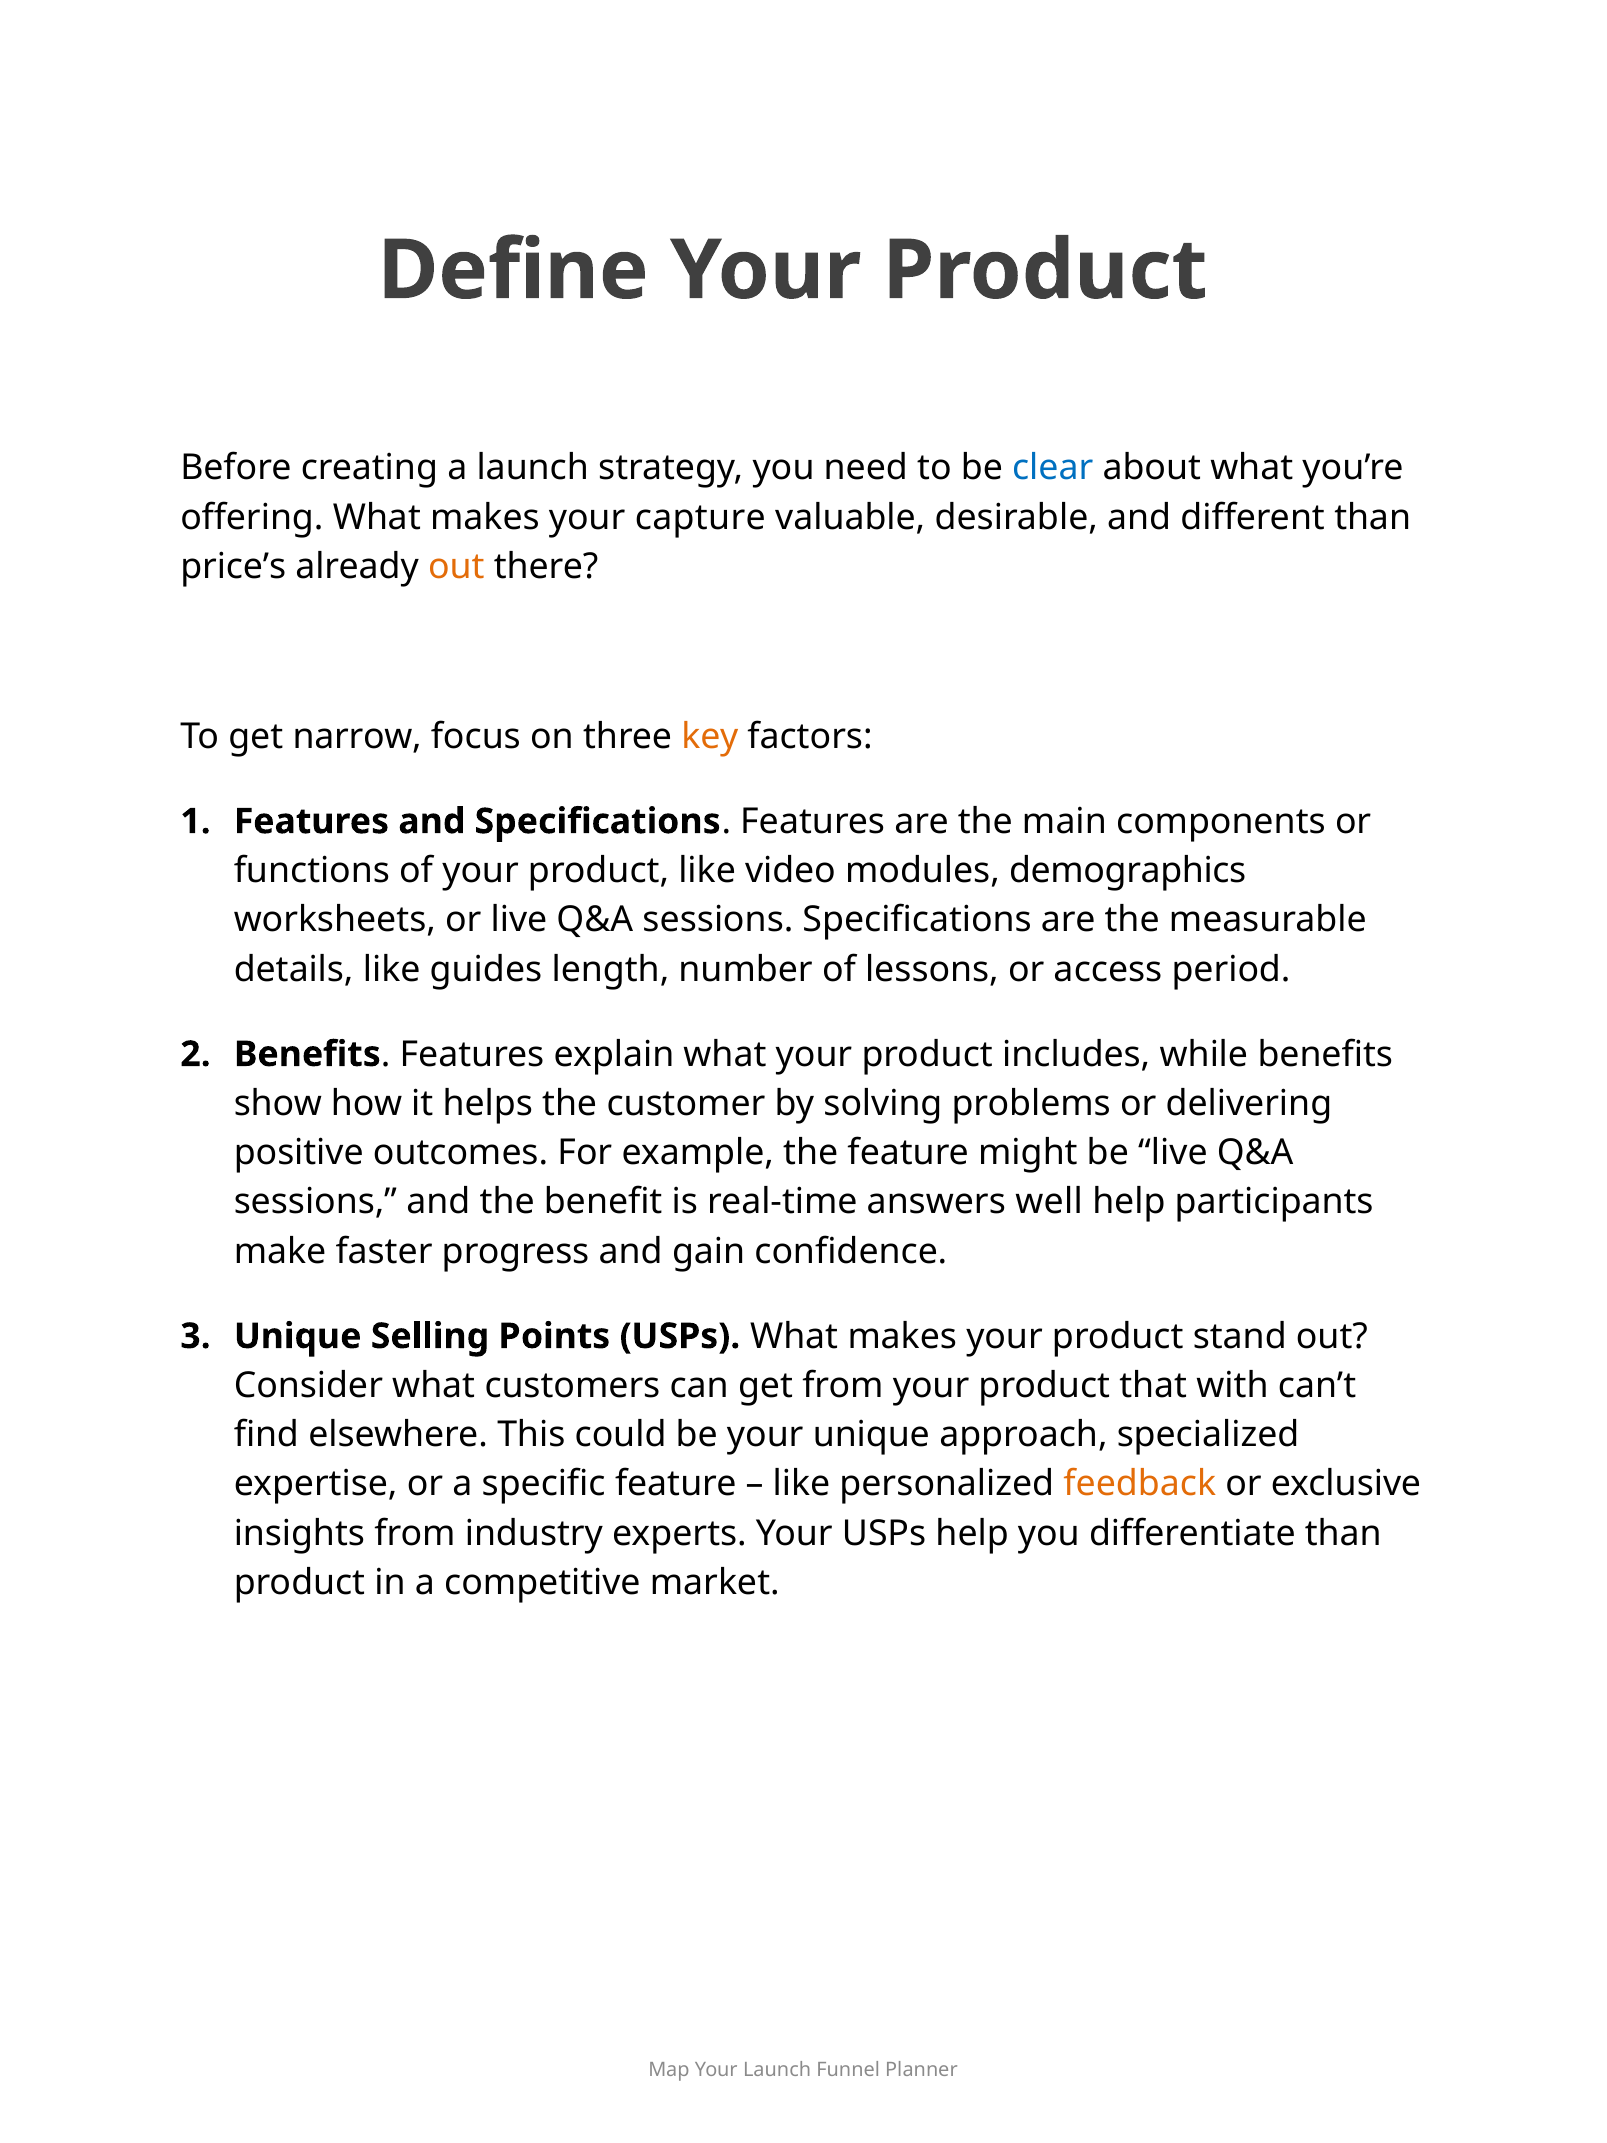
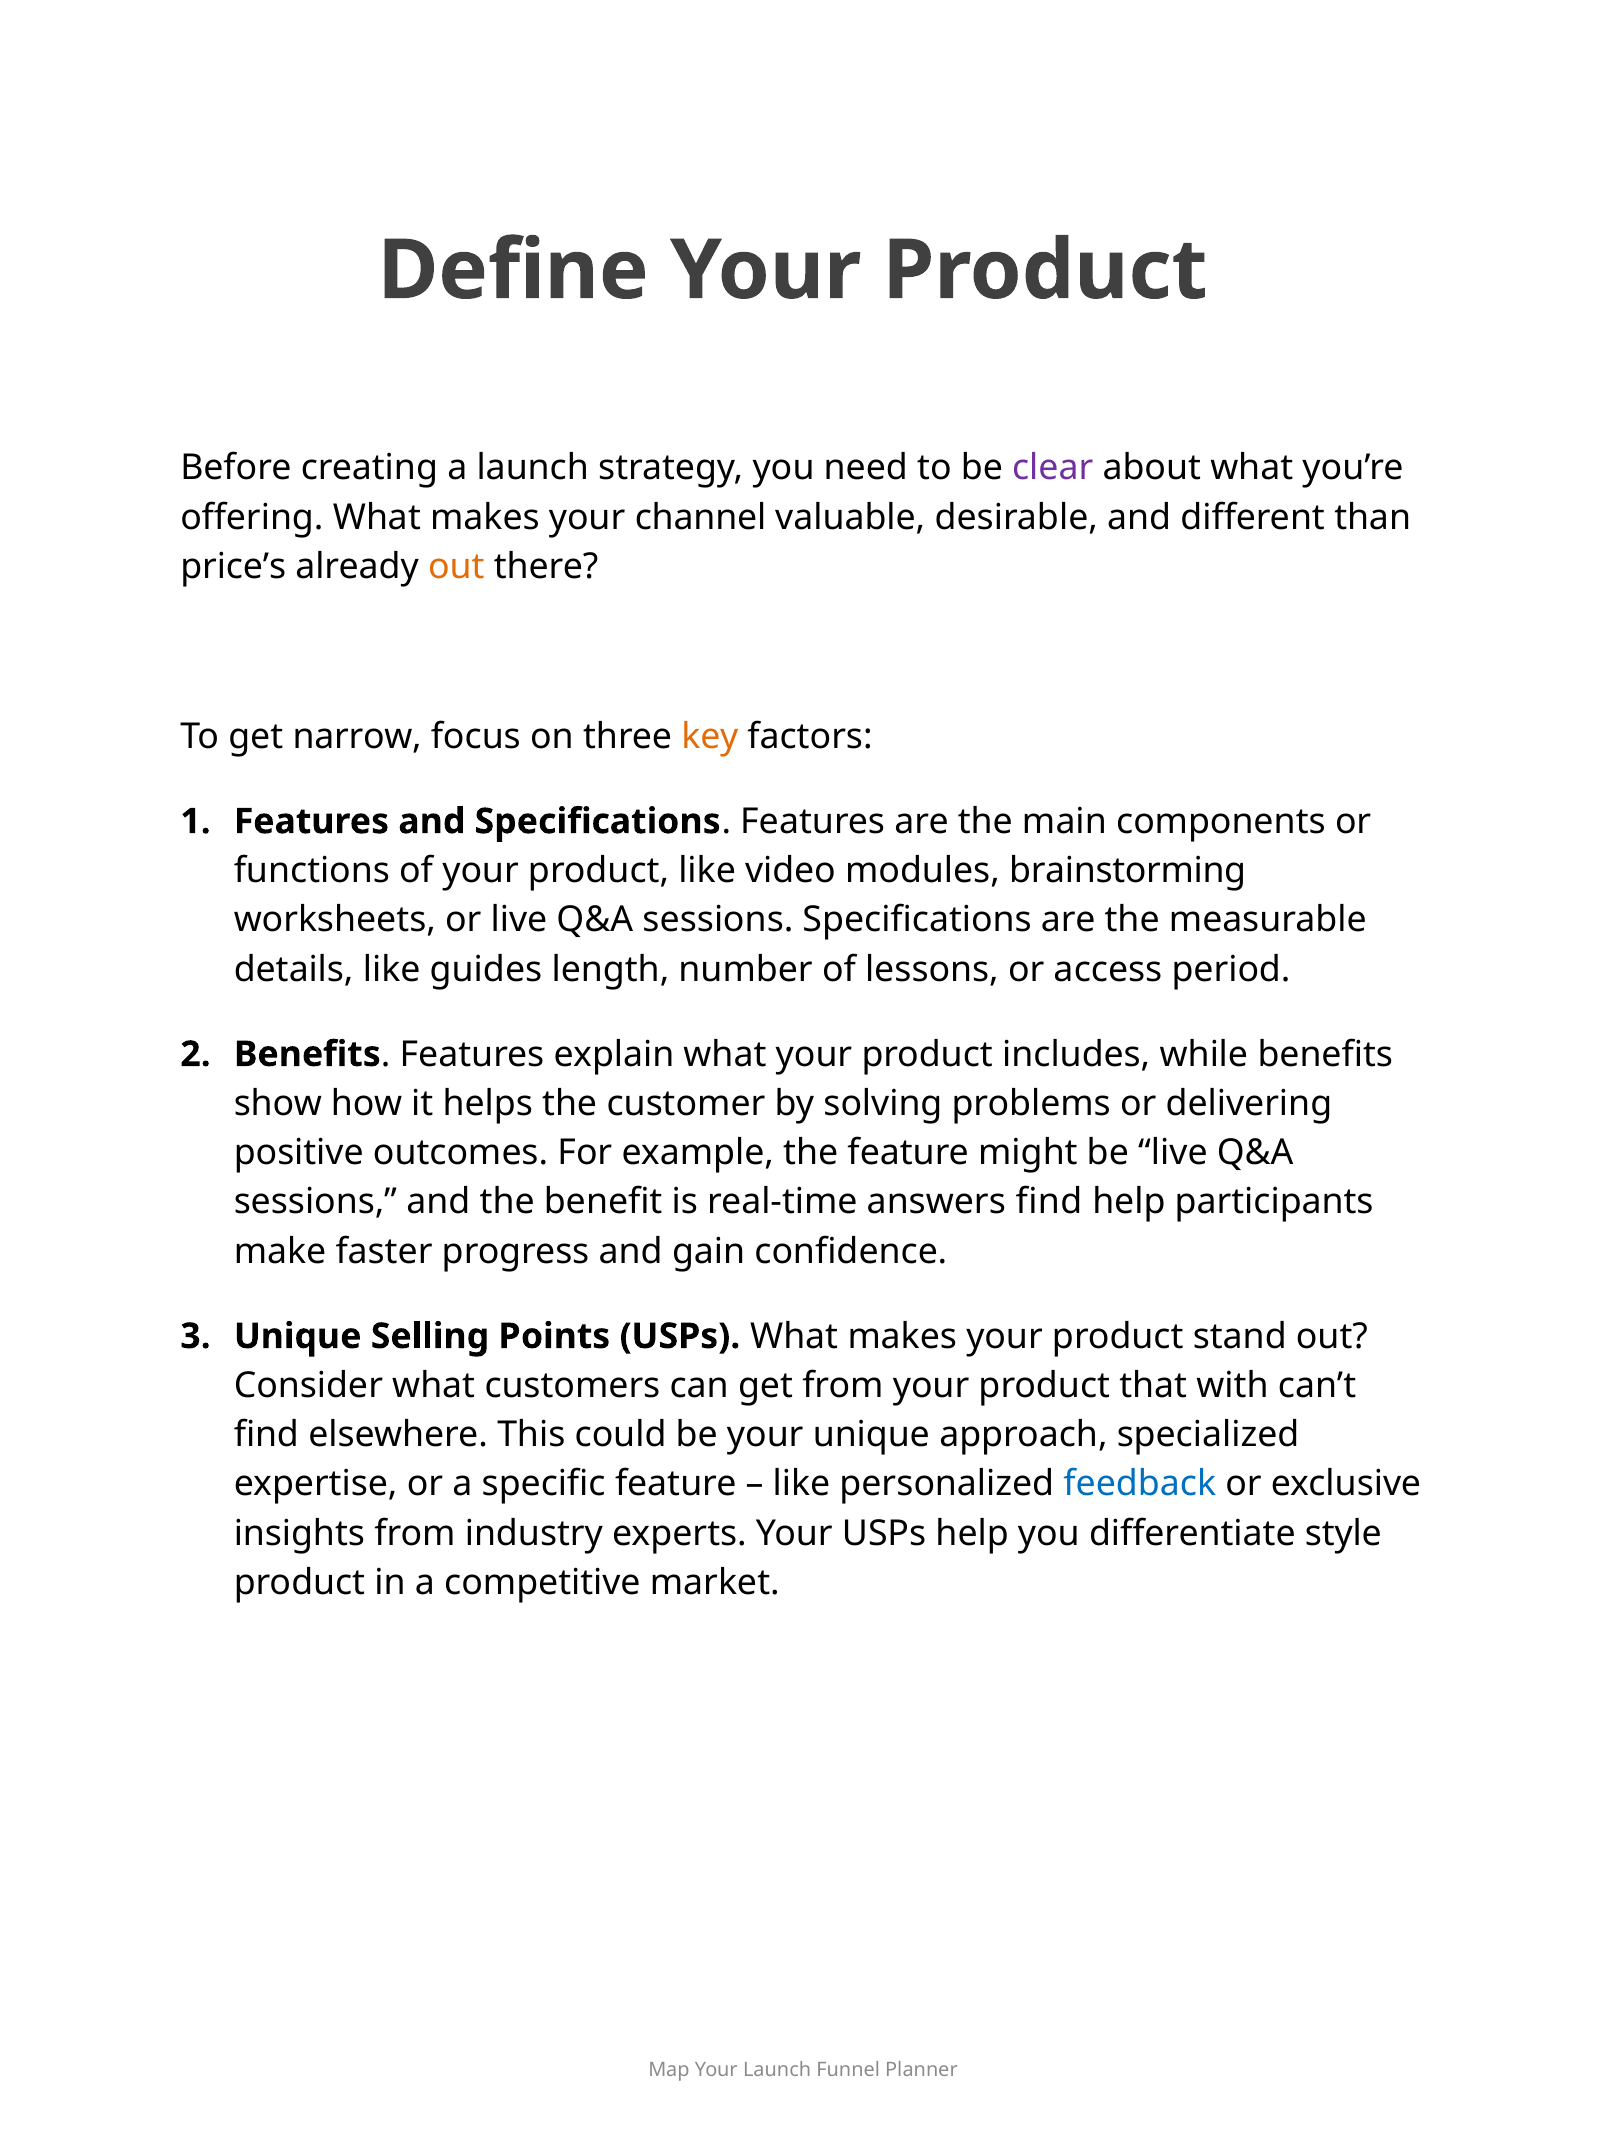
clear colour: blue -> purple
capture: capture -> channel
demographics: demographics -> brainstorming
answers well: well -> find
feedback colour: orange -> blue
differentiate than: than -> style
